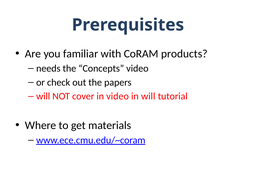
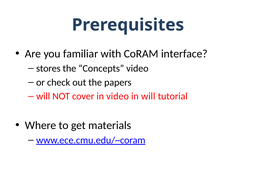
products: products -> interface
needs: needs -> stores
